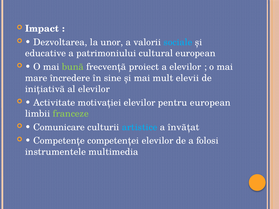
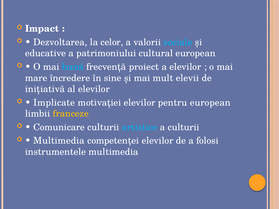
unor: unor -> celor
bunã colour: light green -> light blue
Activitate: Activitate -> Implicate
franceze colour: light green -> yellow
a învãţat: învãţat -> culturii
Competenţe at (59, 141): Competenţe -> Multimedia
